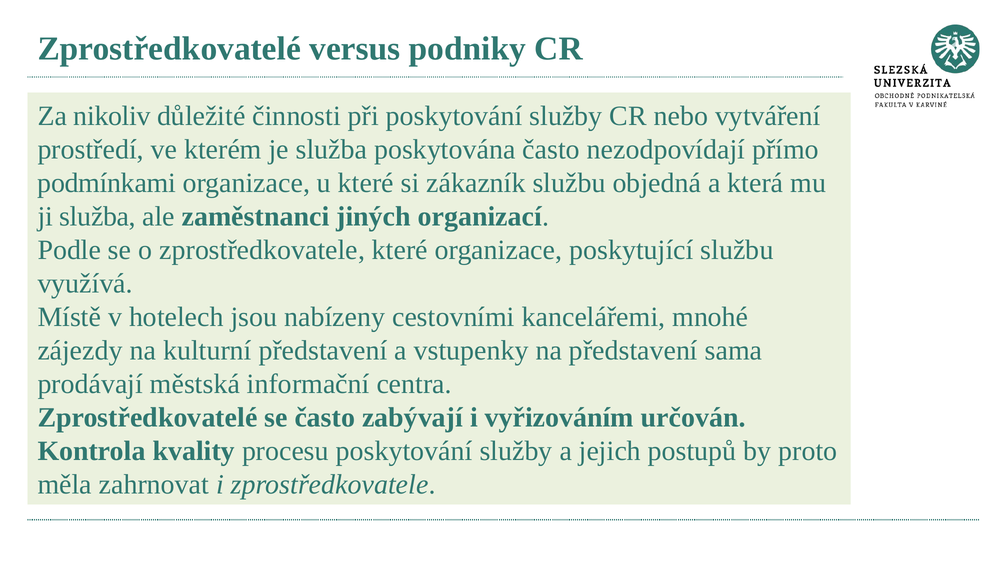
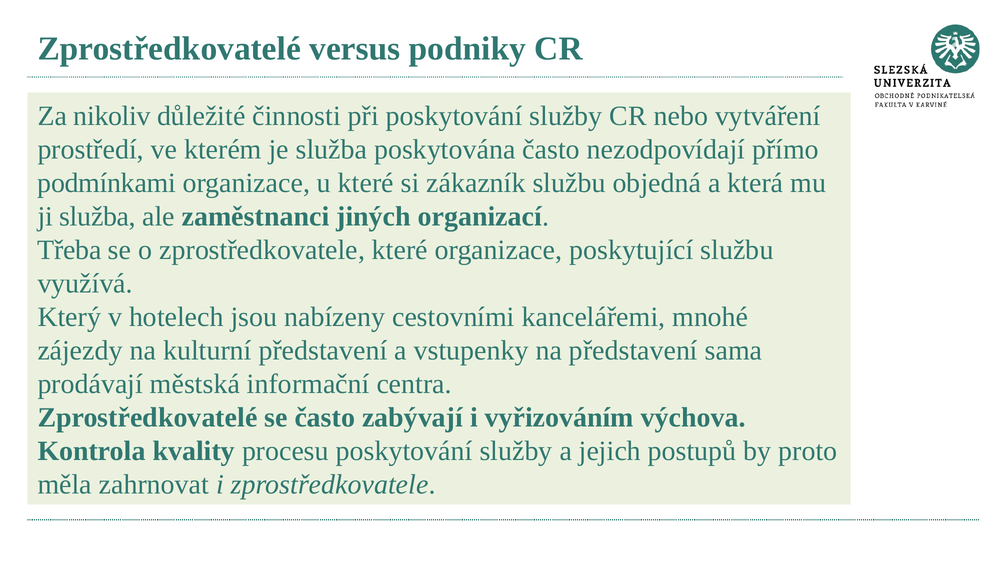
Podle: Podle -> Třeba
Místě: Místě -> Který
určován: určován -> výchova
